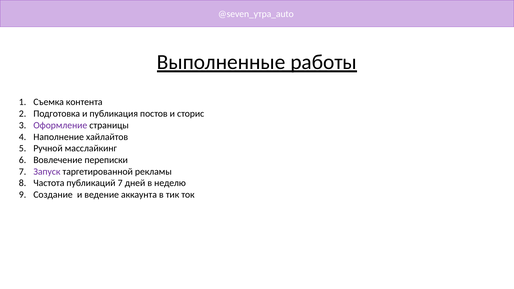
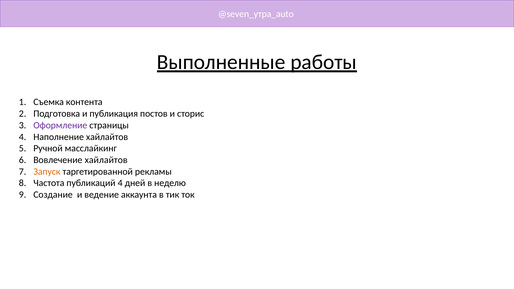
Вовлечение переписки: переписки -> хайлайтов
Запуск colour: purple -> orange
публикаций 7: 7 -> 4
